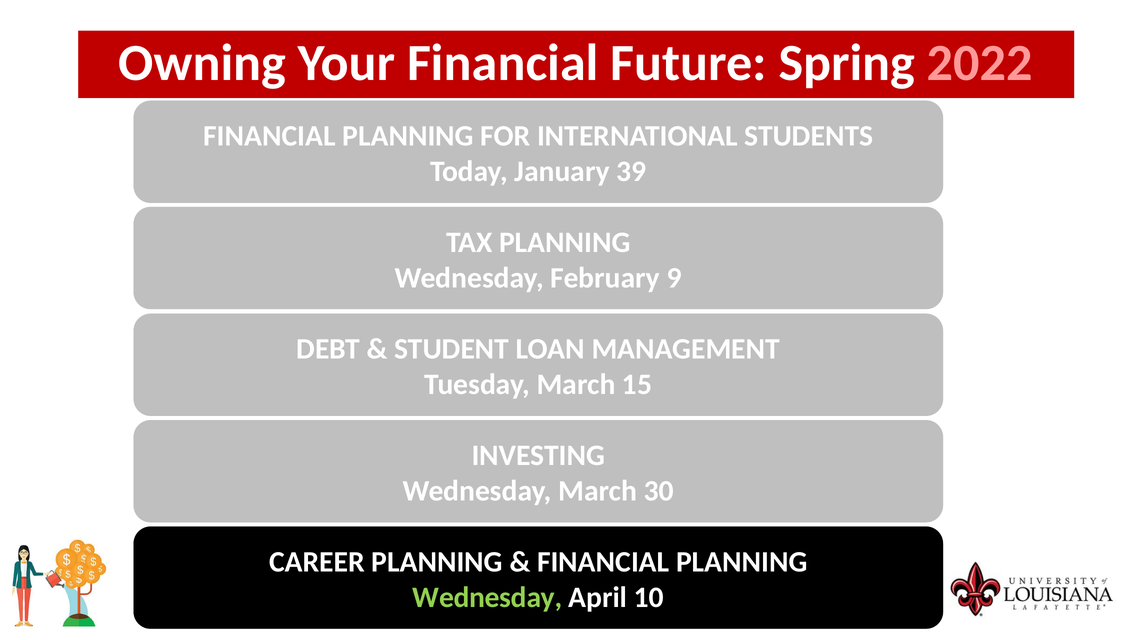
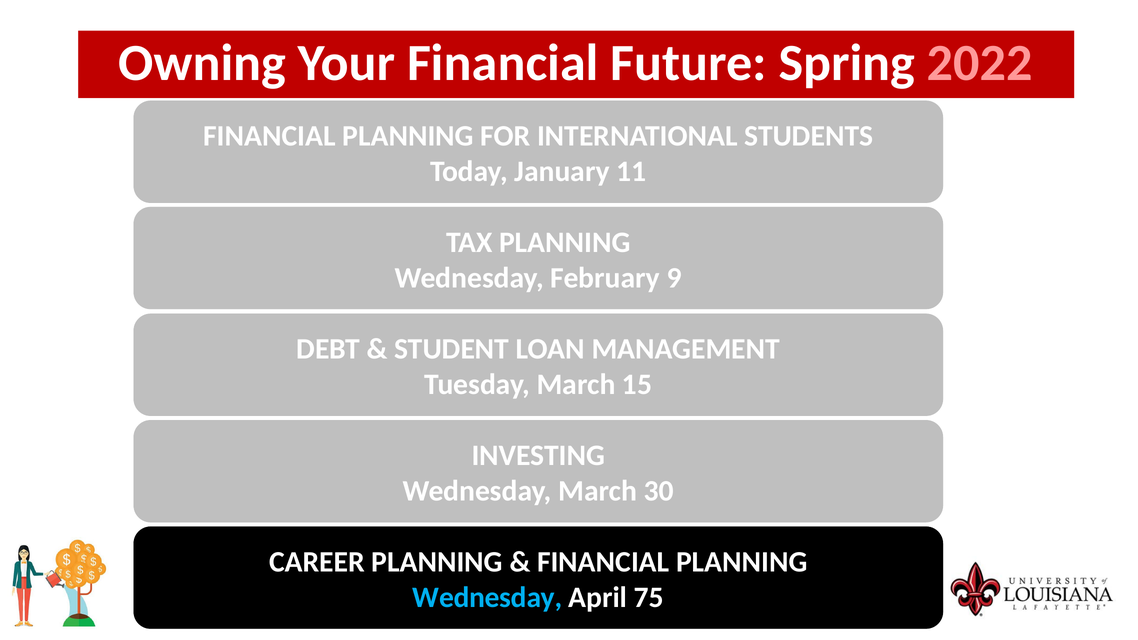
39: 39 -> 11
Wednesday at (487, 598) colour: light green -> light blue
10: 10 -> 75
